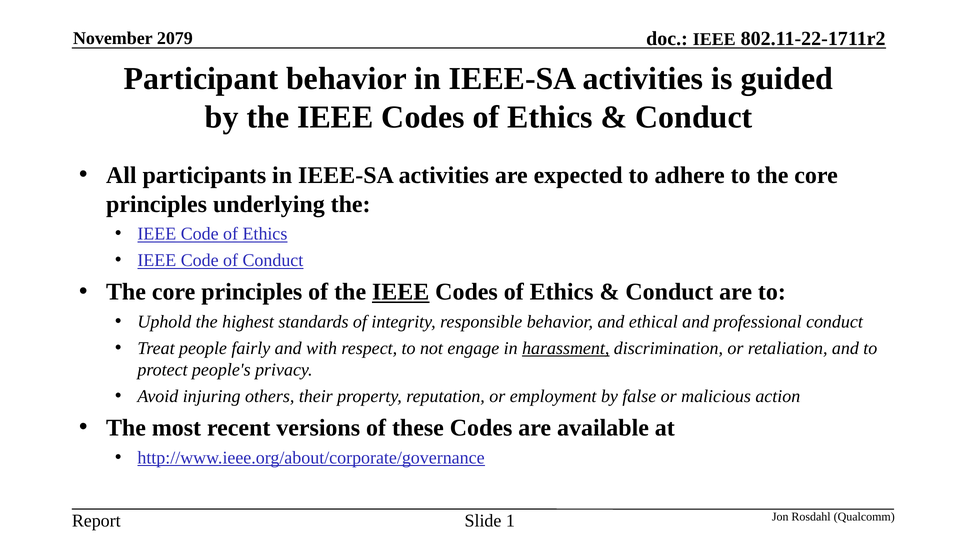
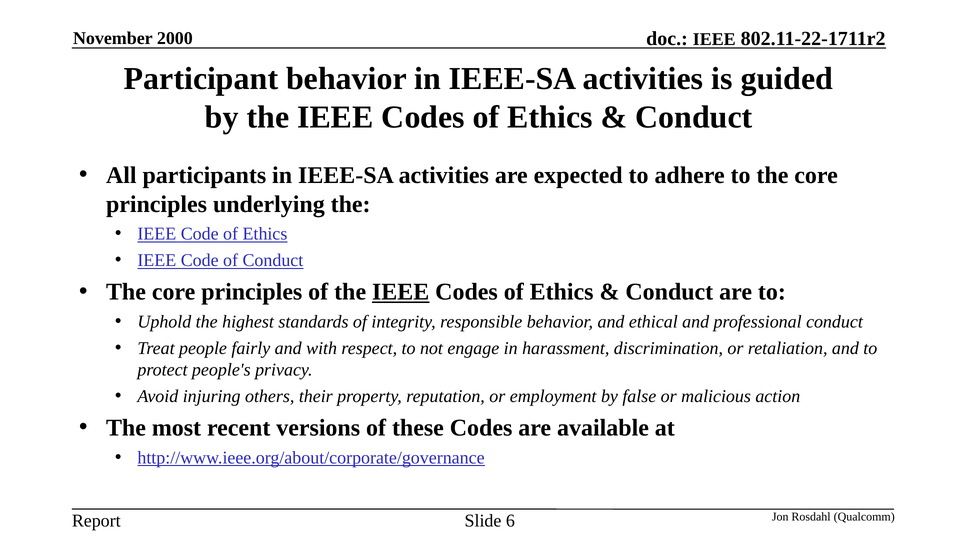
2079: 2079 -> 2000
harassment underline: present -> none
1: 1 -> 6
